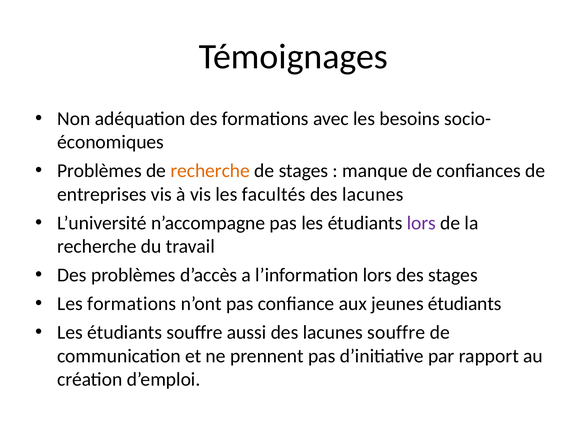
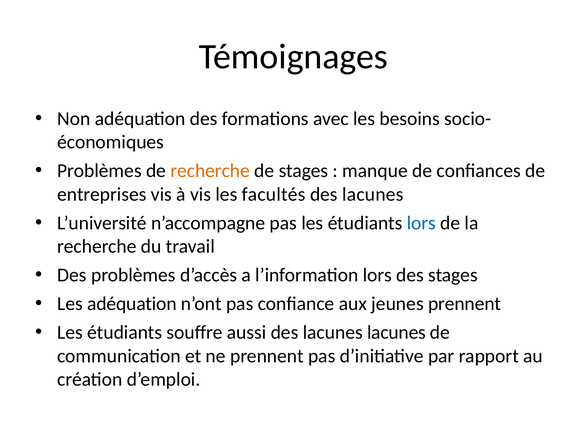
lors at (421, 223) colour: purple -> blue
Les formations: formations -> adéquation
jeunes étudiants: étudiants -> prennent
lacunes souffre: souffre -> lacunes
